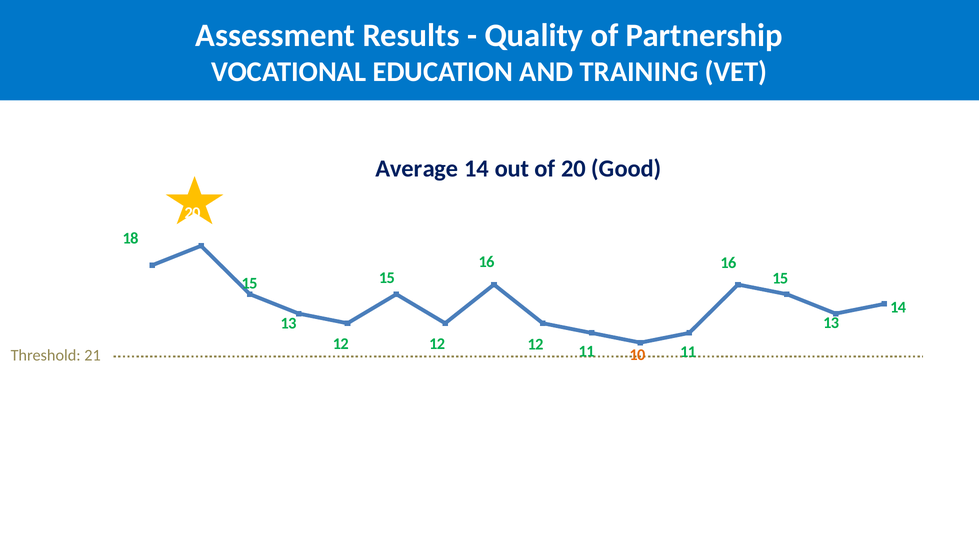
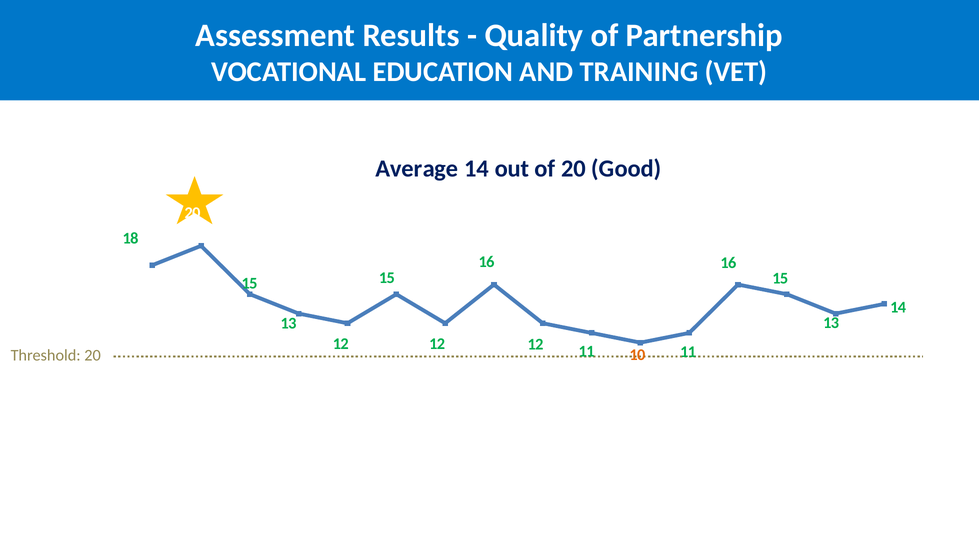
Threshold 21: 21 -> 20
